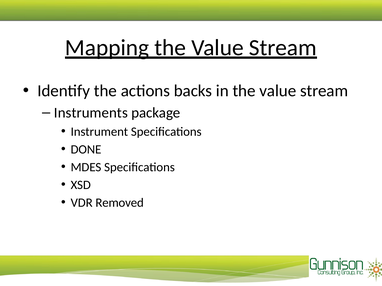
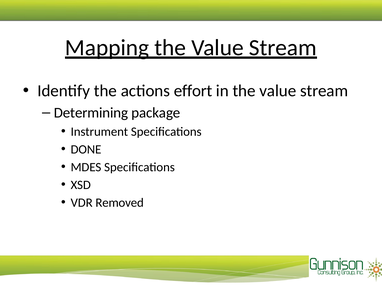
backs: backs -> effort
Instruments: Instruments -> Determining
